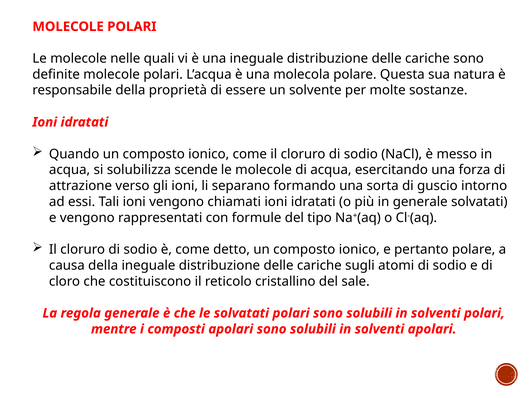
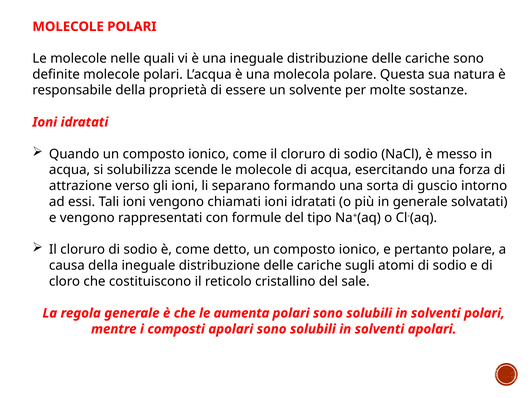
le solvatati: solvatati -> aumenta
